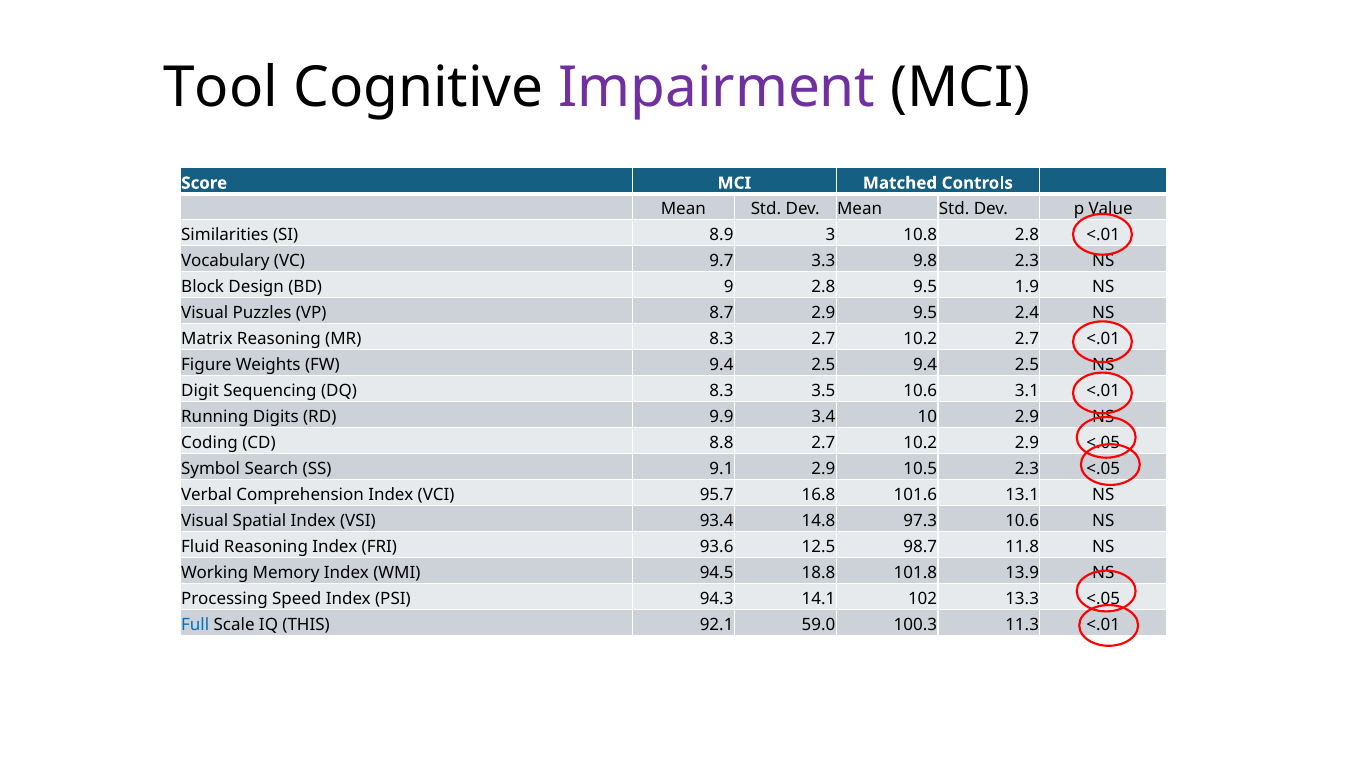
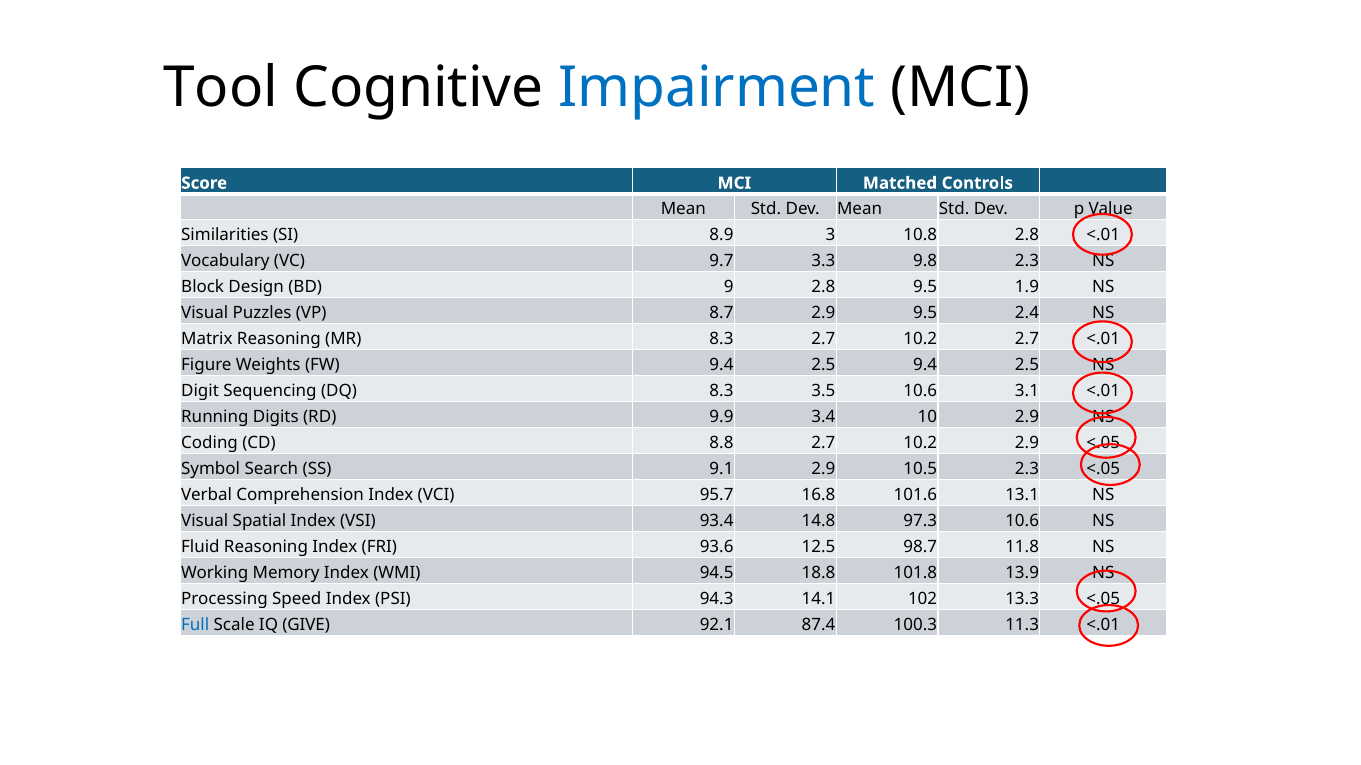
Impairment colour: purple -> blue
THIS: THIS -> GIVE
59.0: 59.0 -> 87.4
